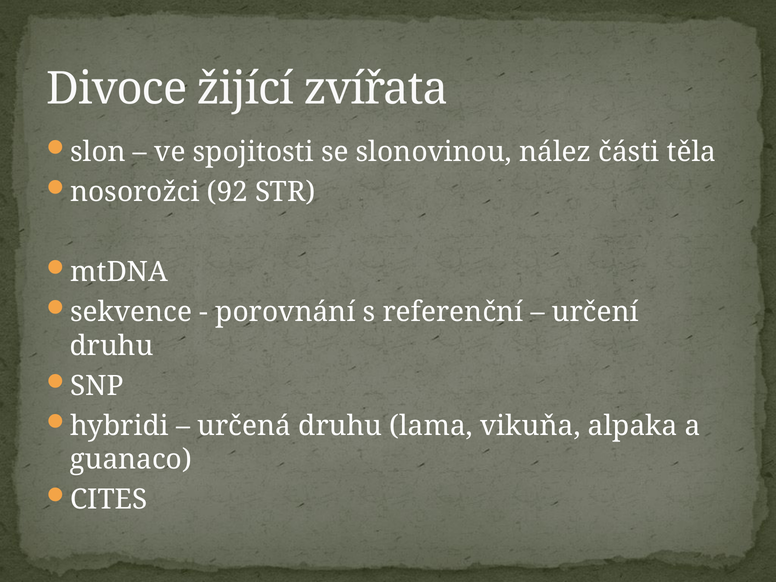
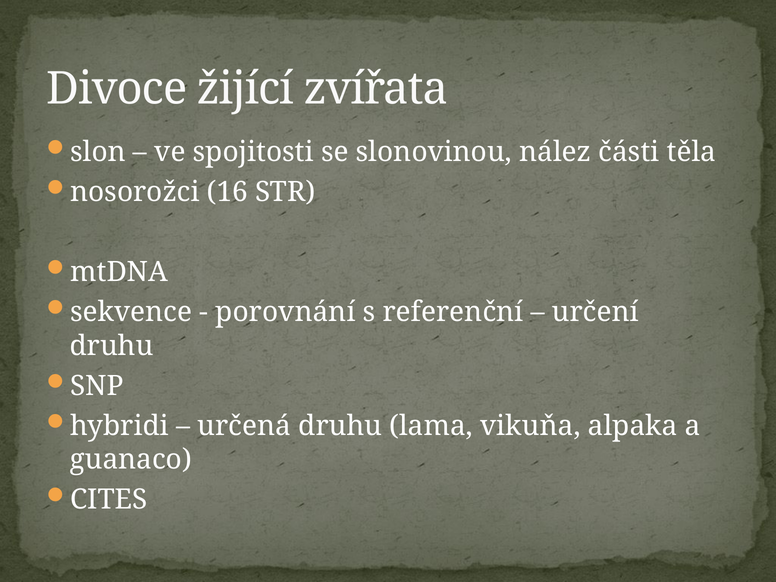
92: 92 -> 16
